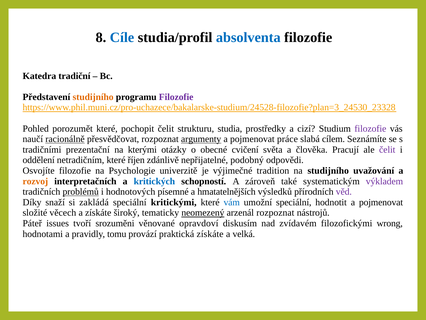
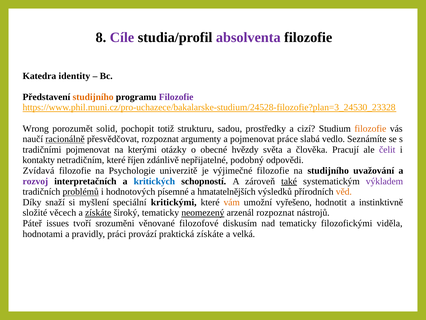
Cíle colour: blue -> purple
absolventa colour: blue -> purple
tradiční: tradiční -> identity
Pohled: Pohled -> Wrong
porozumět které: které -> solid
pochopit čelit: čelit -> totiž
studia: studia -> sadou
filozofie at (370, 128) colour: purple -> orange
argumenty underline: present -> none
cílem: cílem -> vedlo
tradičními prezentační: prezentační -> pojmenovat
cvičení: cvičení -> hvězdy
oddělení: oddělení -> kontakty
Osvojíte: Osvojíte -> Zvídavá
výjimečné tradition: tradition -> filozofie
rozvoj colour: orange -> purple
také underline: none -> present
věd colour: purple -> orange
zakládá: zakládá -> myšlení
vám colour: blue -> orange
umožní speciální: speciální -> vyřešeno
hodnotit a pojmenovat: pojmenovat -> instinktivně
získáte at (98, 213) underline: none -> present
opravdoví: opravdoví -> filozofové
nad zvídavém: zvídavém -> tematicky
wrong: wrong -> viděla
tomu: tomu -> práci
